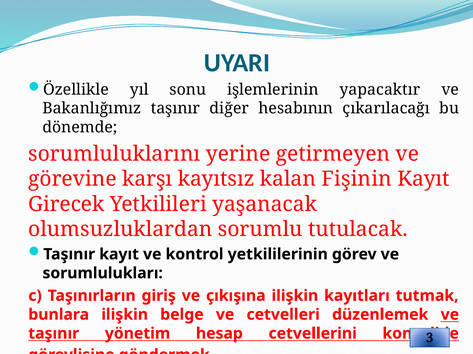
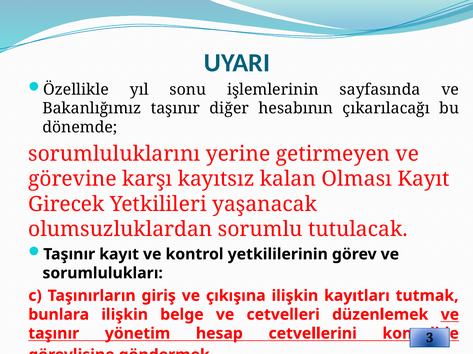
yapacaktır: yapacaktır -> sayfasında
Fişinin: Fişinin -> Olması
